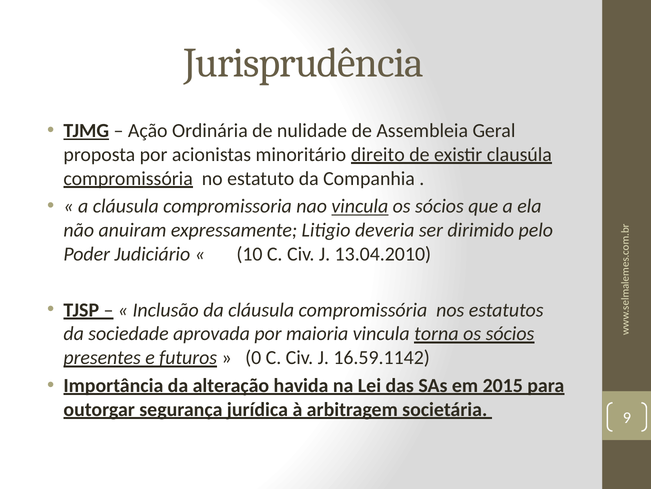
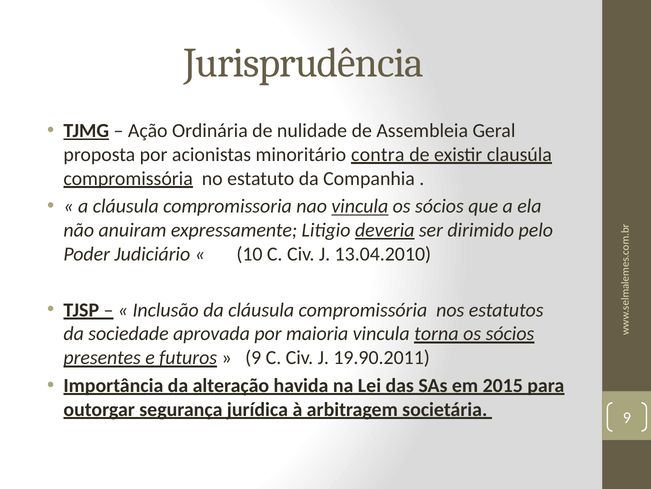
direito: direito -> contra
deveria underline: none -> present
0 at (253, 357): 0 -> 9
16.59.1142: 16.59.1142 -> 19.90.2011
